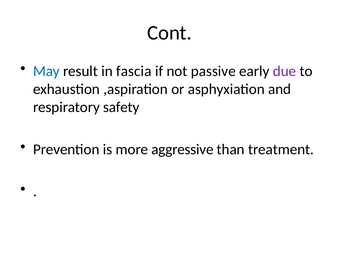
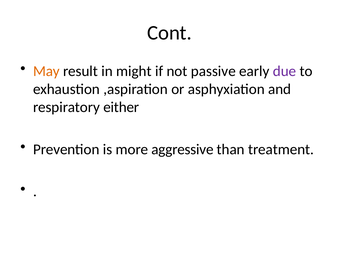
May colour: blue -> orange
fascia: fascia -> might
safety: safety -> either
